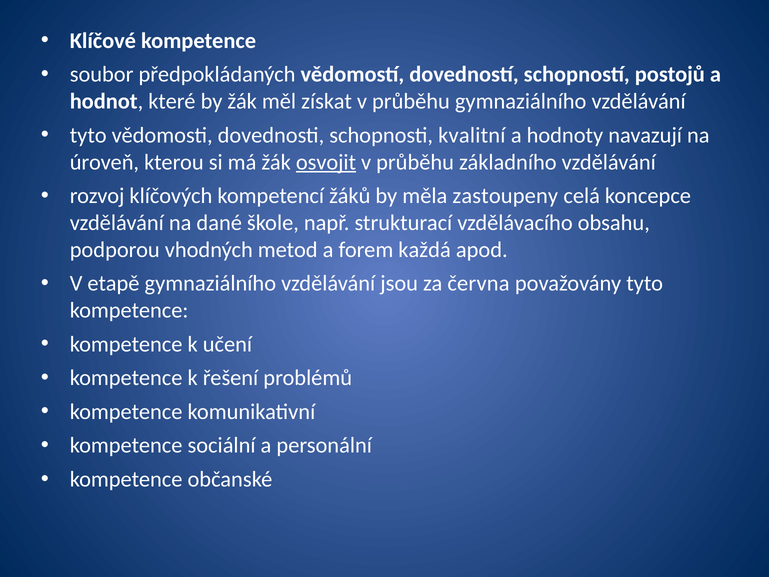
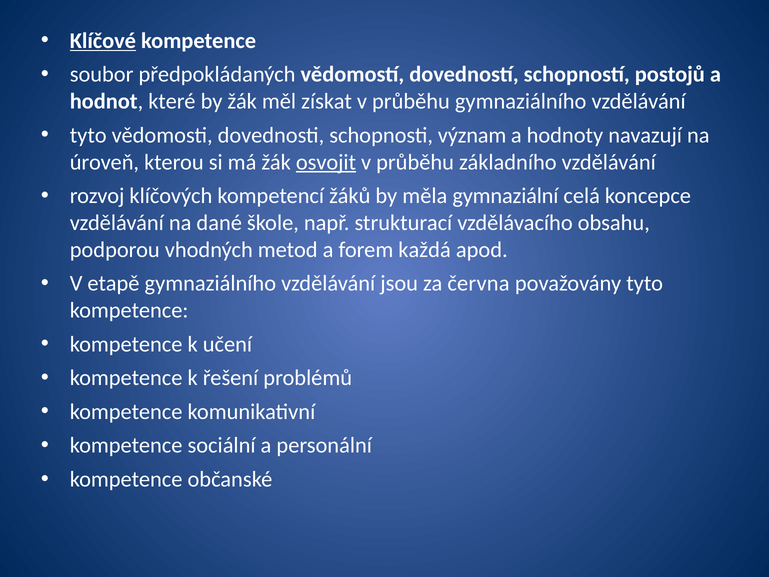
Klíčové underline: none -> present
kvalitní: kvalitní -> význam
zastoupeny: zastoupeny -> gymnaziální
